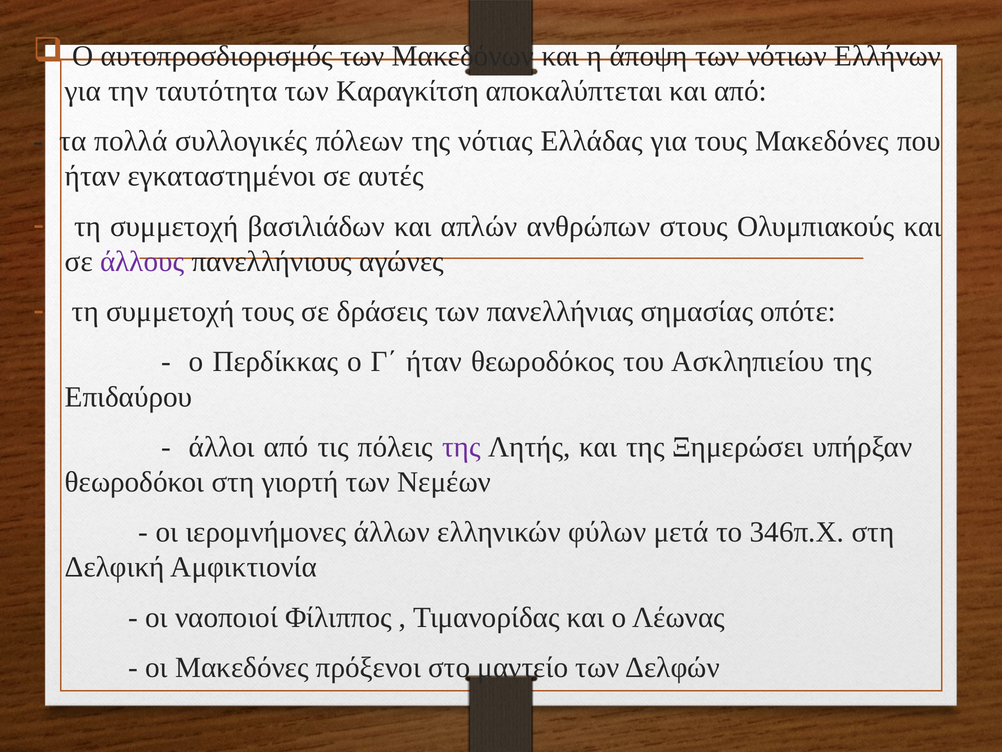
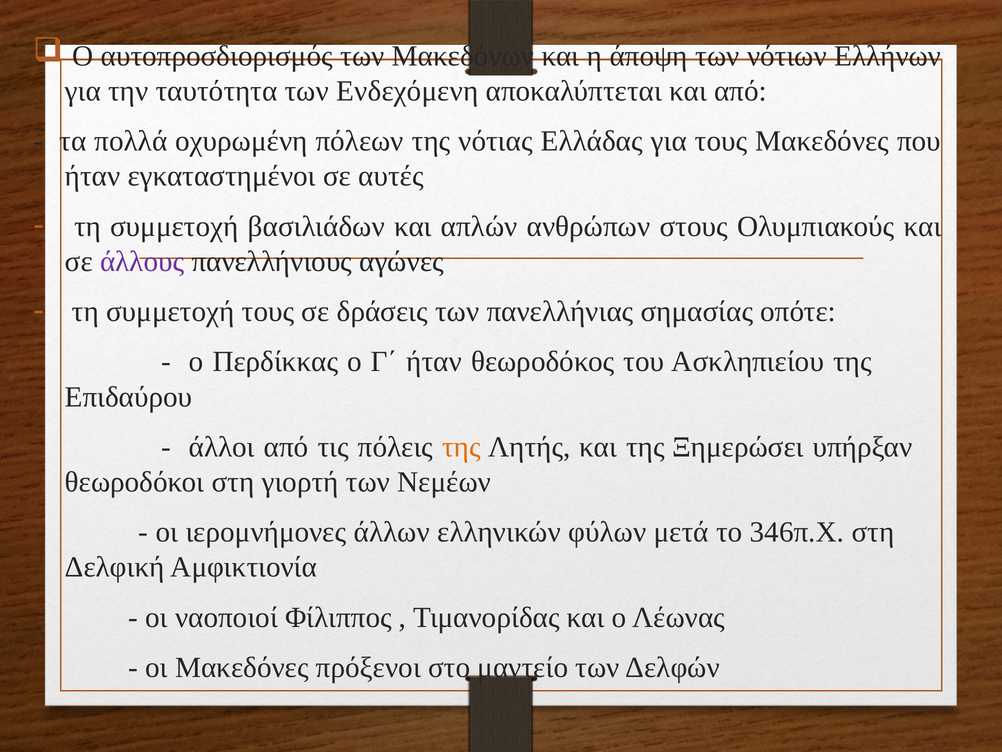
Καραγκίτση: Καραγκίτση -> Ενδεχόμενη
συλλογικές: συλλογικές -> οχυρωμένη
της at (461, 447) colour: purple -> orange
